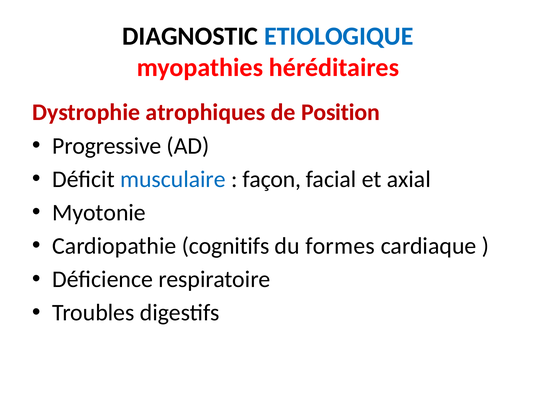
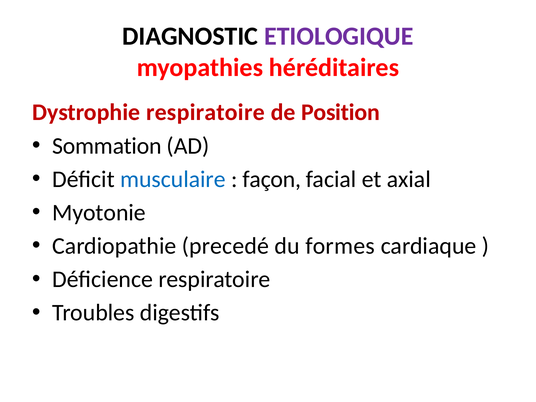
ETIOLOGIQUE colour: blue -> purple
Dystrophie atrophiques: atrophiques -> respiratoire
Progressive: Progressive -> Sommation
cognitifs: cognitifs -> precedé
